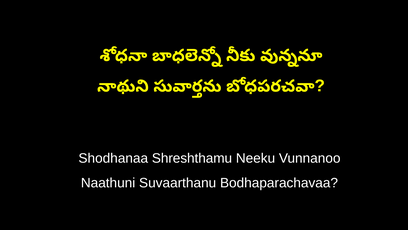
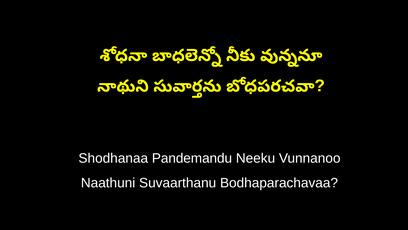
Shreshthamu: Shreshthamu -> Pandemandu
